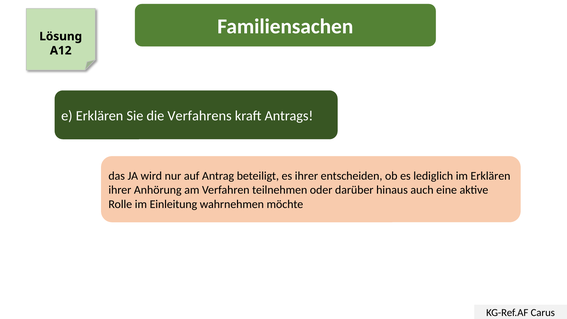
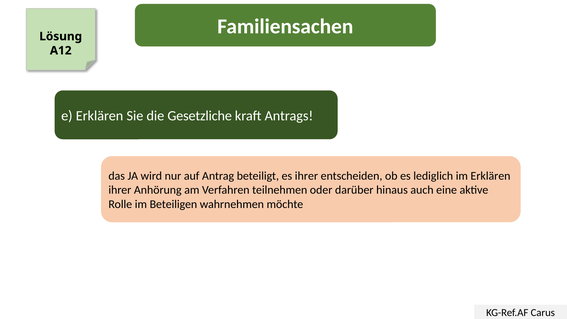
Verfahrens: Verfahrens -> Gesetzliche
Einleitung: Einleitung -> Beteiligen
